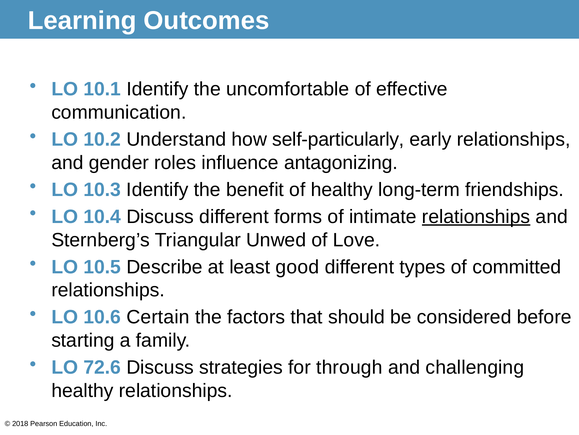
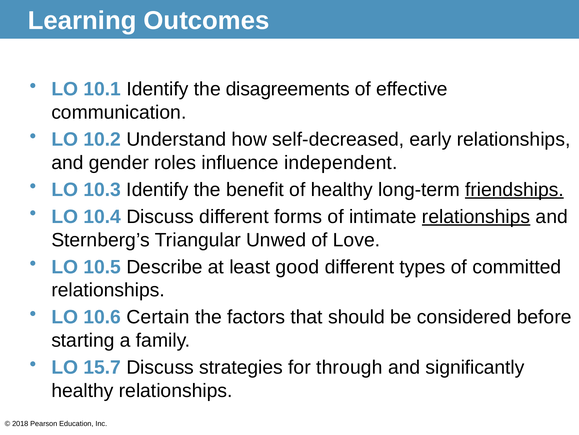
uncomfortable: uncomfortable -> disagreements
self-particularly: self-particularly -> self-decreased
antagonizing: antagonizing -> independent
friendships underline: none -> present
72.6: 72.6 -> 15.7
challenging: challenging -> significantly
